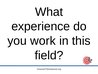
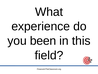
work: work -> been
